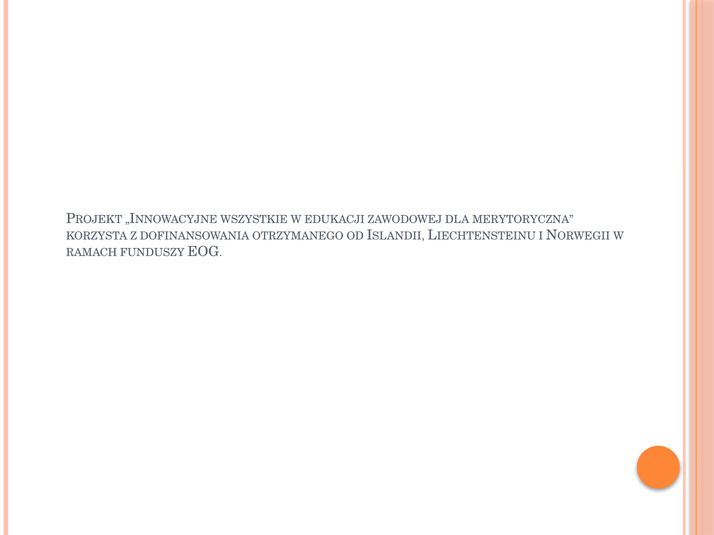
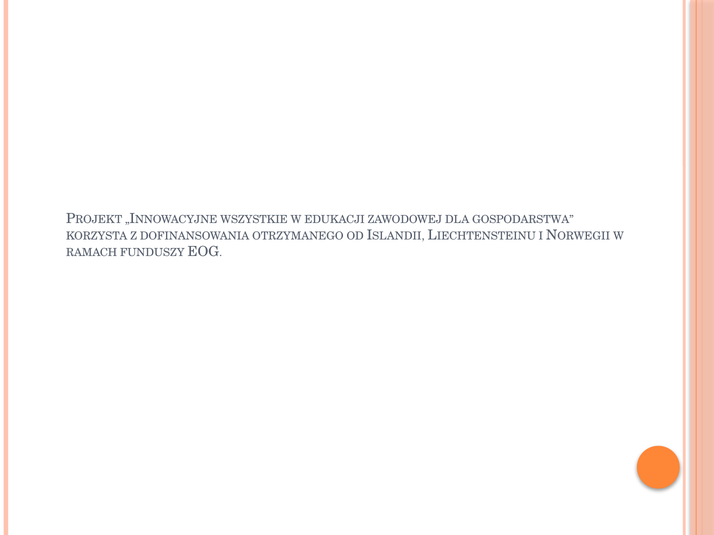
MERYTORYCZNA: MERYTORYCZNA -> GOSPODARSTWA
